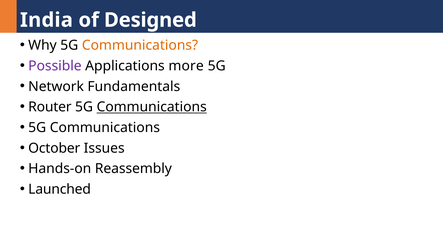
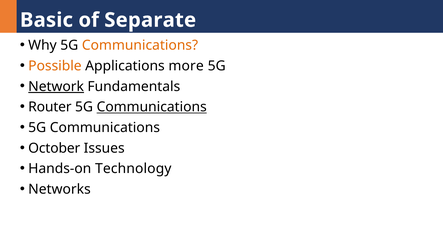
India: India -> Basic
Designed: Designed -> Separate
Possible colour: purple -> orange
Network underline: none -> present
Reassembly: Reassembly -> Technology
Launched: Launched -> Networks
